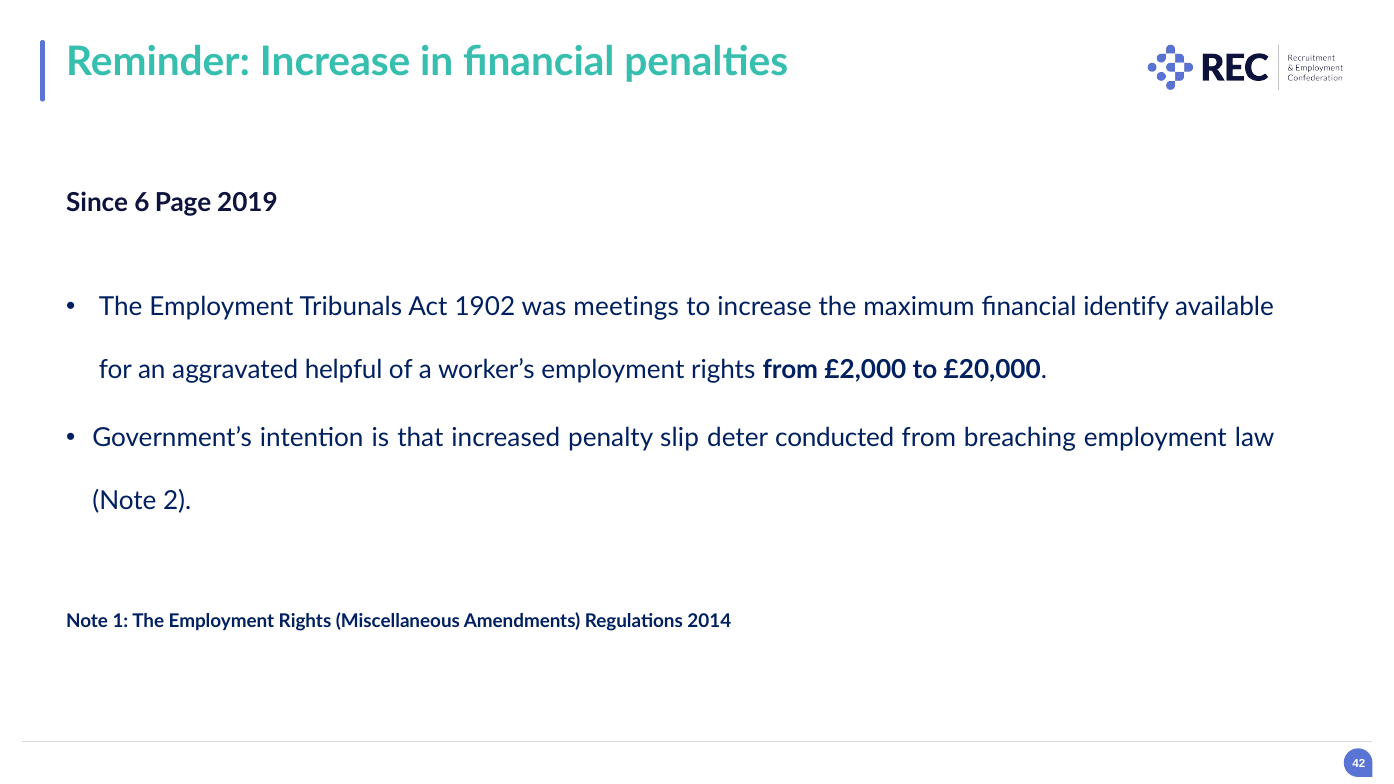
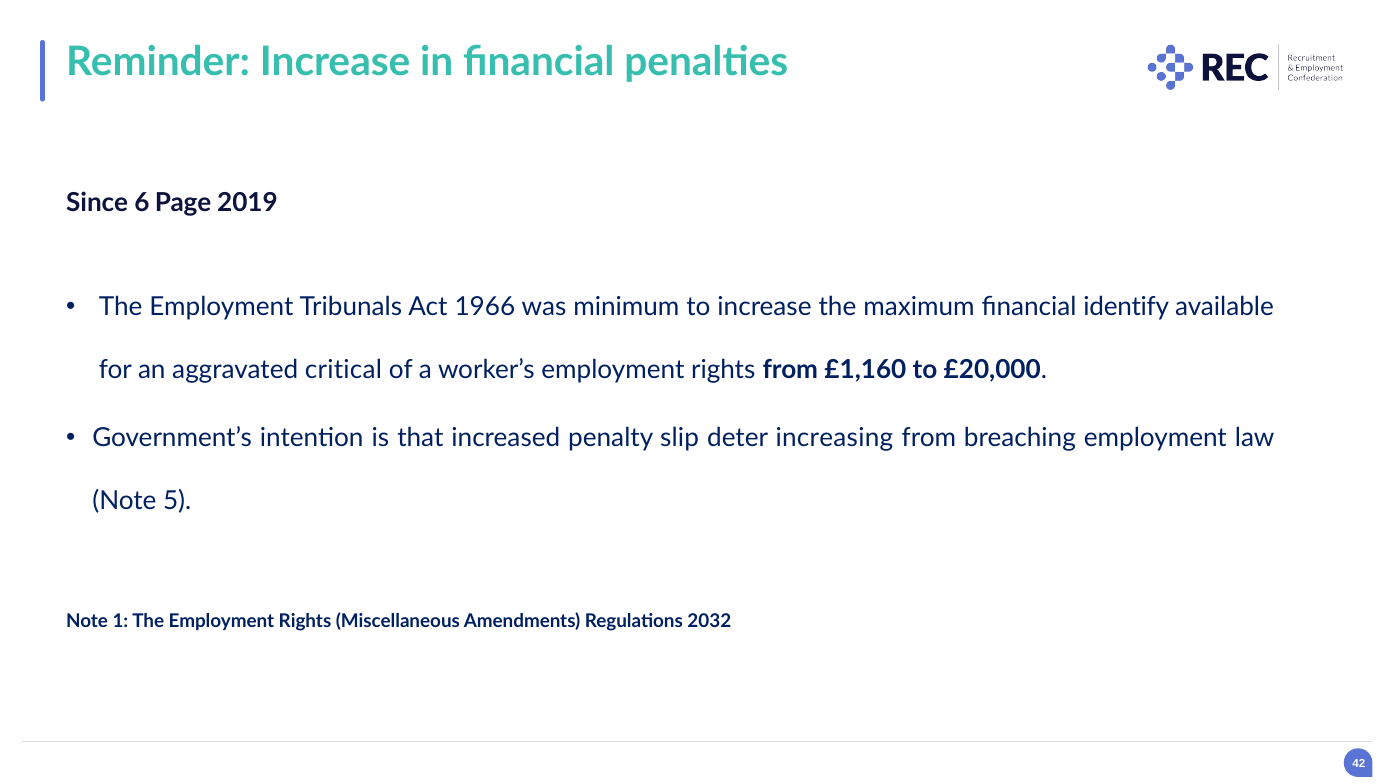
1902: 1902 -> 1966
meetings: meetings -> minimum
helpful: helpful -> critical
£2,000: £2,000 -> £1,160
conducted: conducted -> increasing
2: 2 -> 5
2014: 2014 -> 2032
